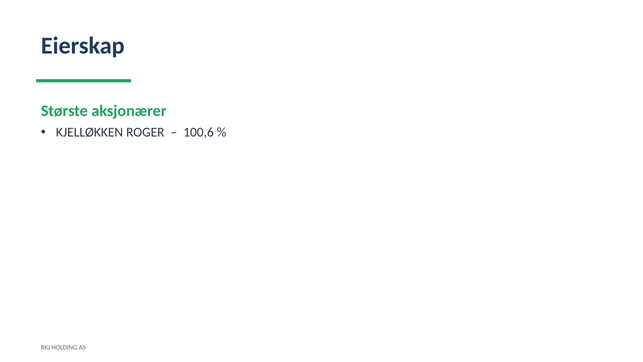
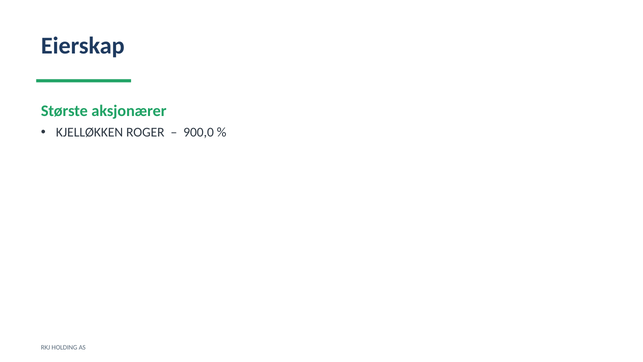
100,6: 100,6 -> 900,0
